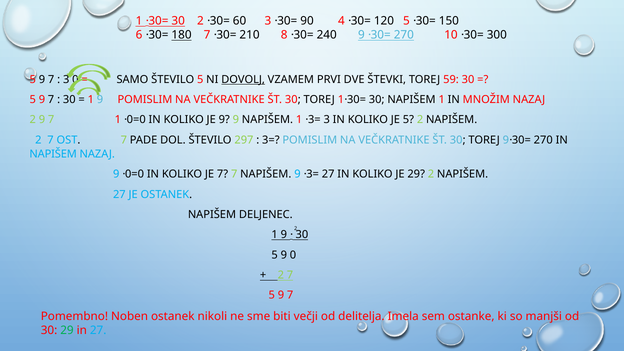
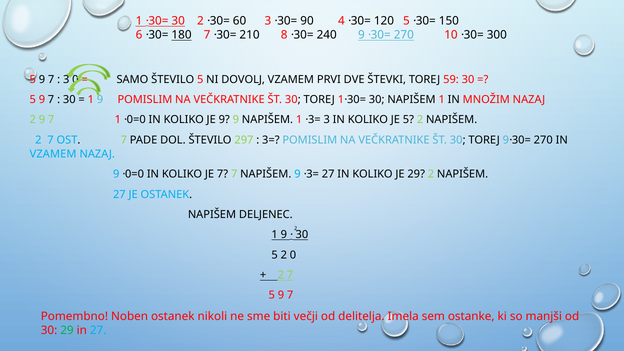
DOVOLJ underline: present -> none
NAPIŠEM at (53, 154): NAPIŠEM -> VZAMEM
9 at (284, 255): 9 -> 2
